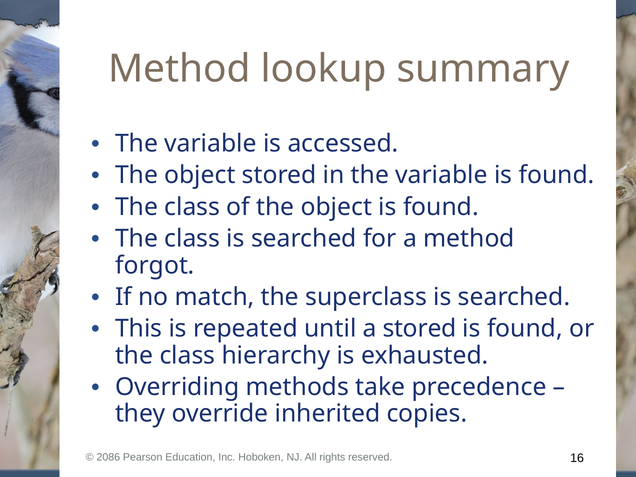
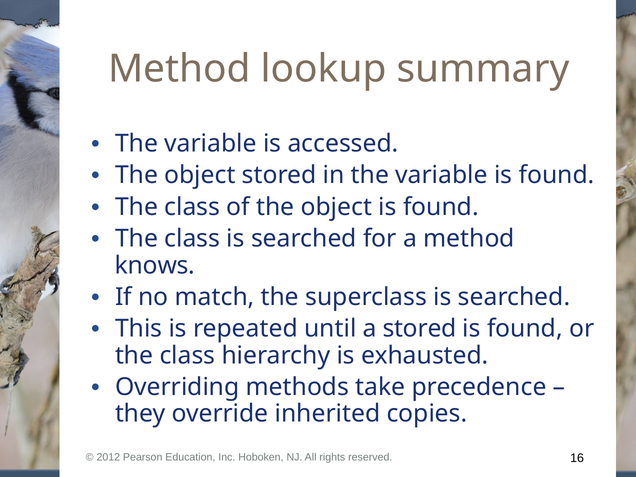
forgot: forgot -> knows
2086: 2086 -> 2012
